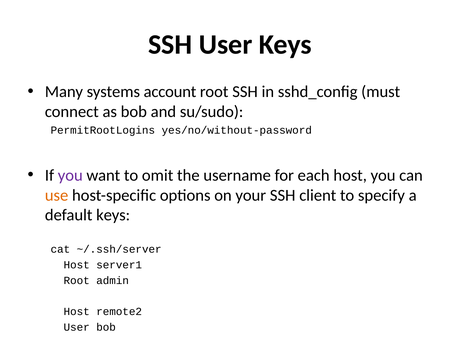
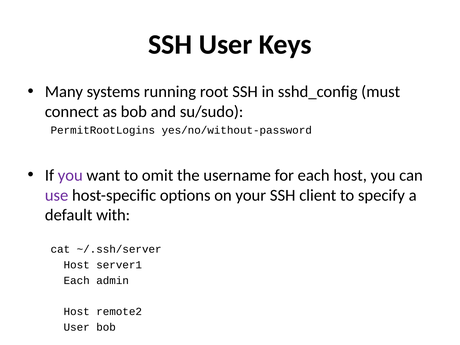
account: account -> running
use colour: orange -> purple
default keys: keys -> with
Root at (77, 281): Root -> Each
